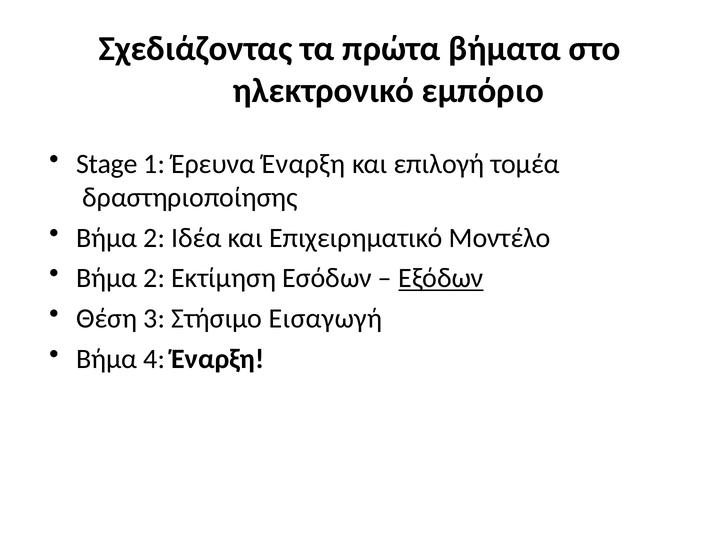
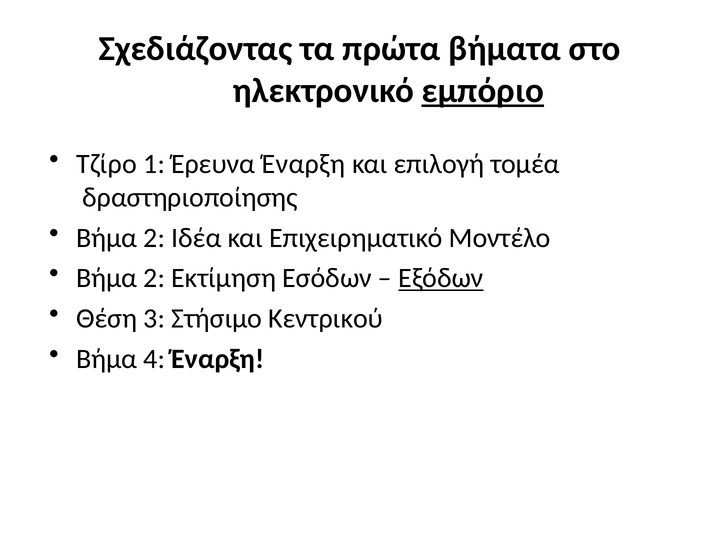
εμπόριο underline: none -> present
Stage: Stage -> Τζίρο
Εισαγωγή: Εισαγωγή -> Κεντρικού
